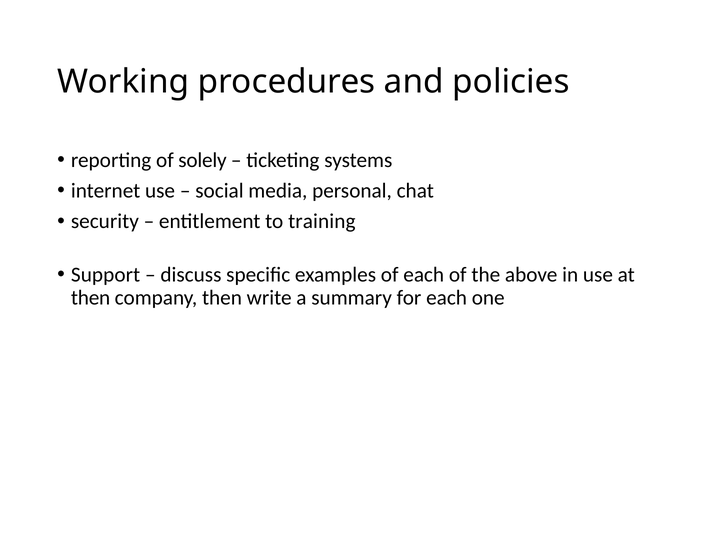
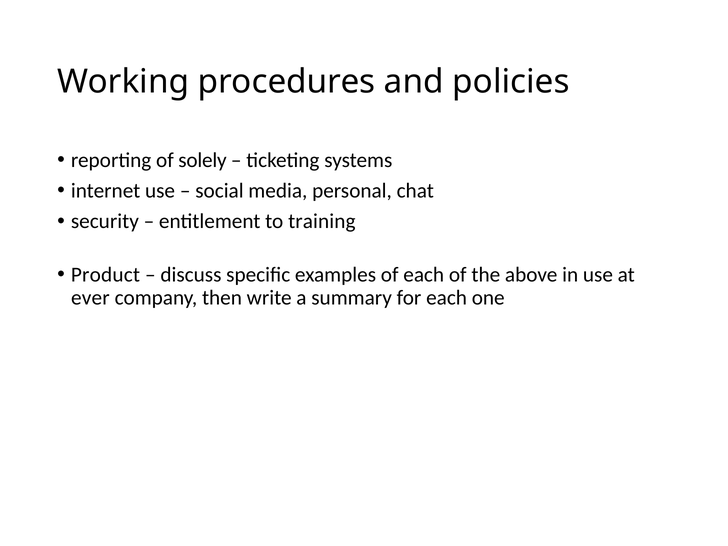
Support: Support -> Product
then at (91, 298): then -> ever
